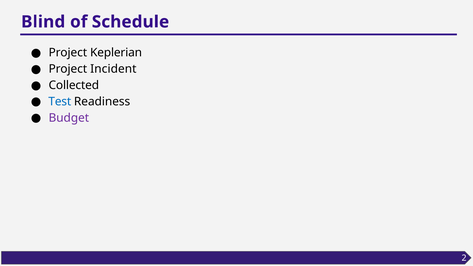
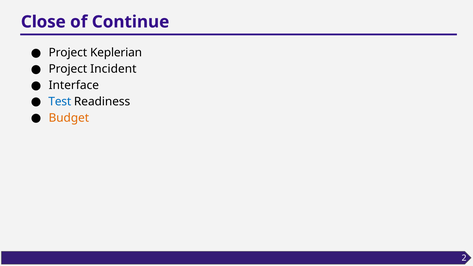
Blind: Blind -> Close
Schedule: Schedule -> Continue
Collected: Collected -> Interface
Budget colour: purple -> orange
